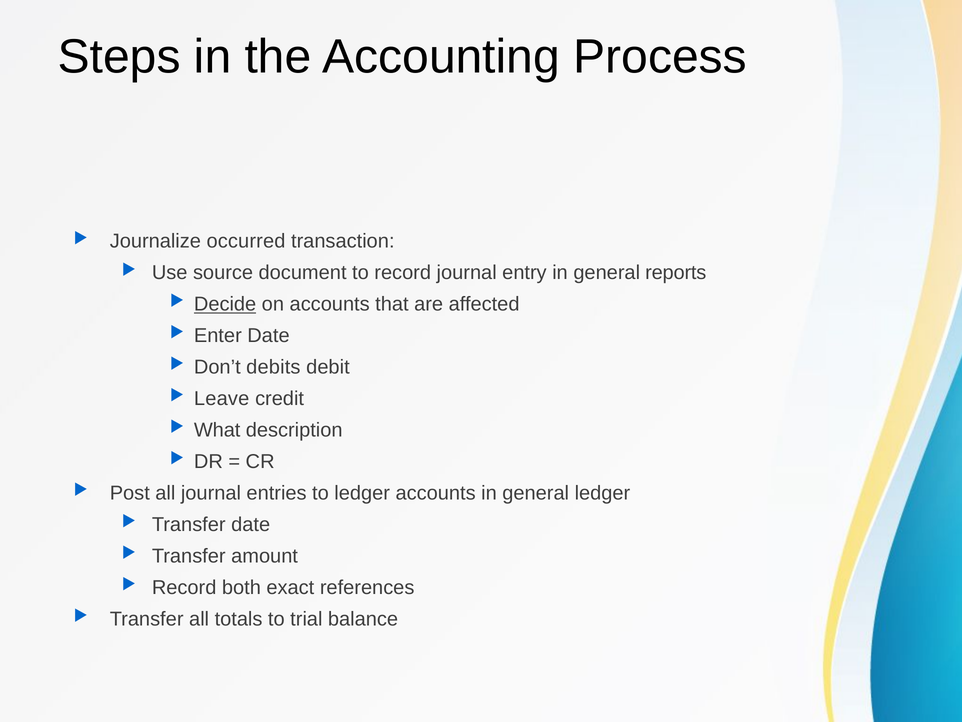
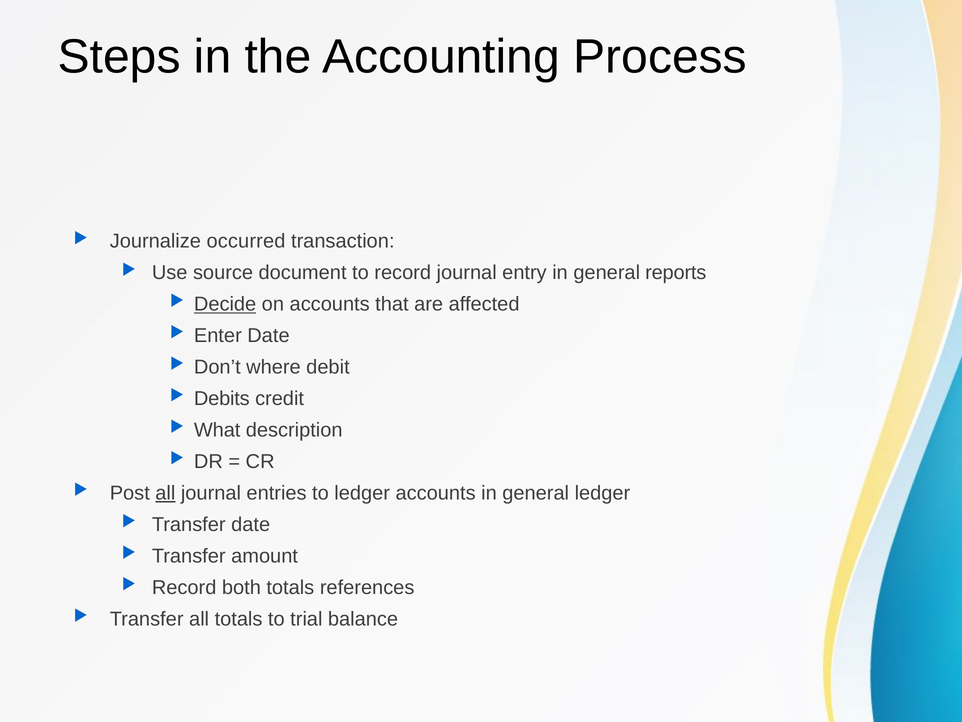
debits: debits -> where
Leave: Leave -> Debits
all at (165, 493) underline: none -> present
both exact: exact -> totals
